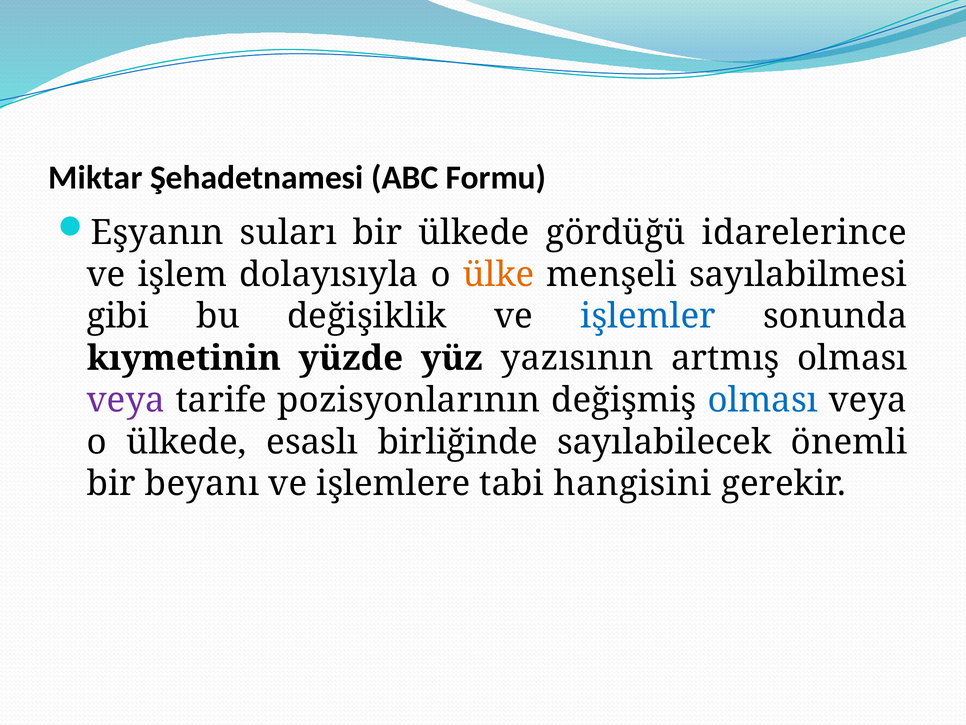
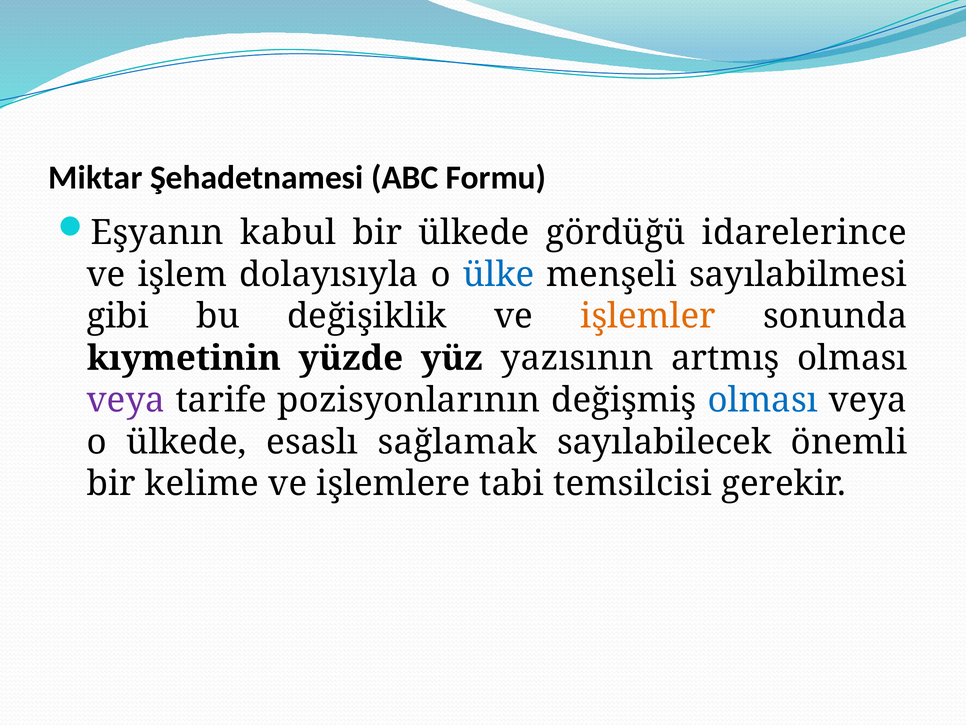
suları: suları -> kabul
ülke colour: orange -> blue
işlemler colour: blue -> orange
birliğinde: birliğinde -> sağlamak
beyanı: beyanı -> kelime
hangisini: hangisini -> temsilcisi
